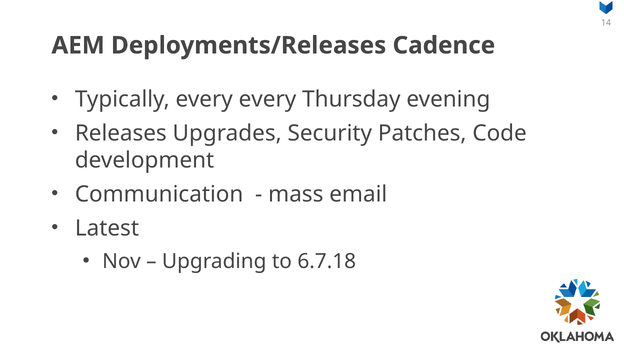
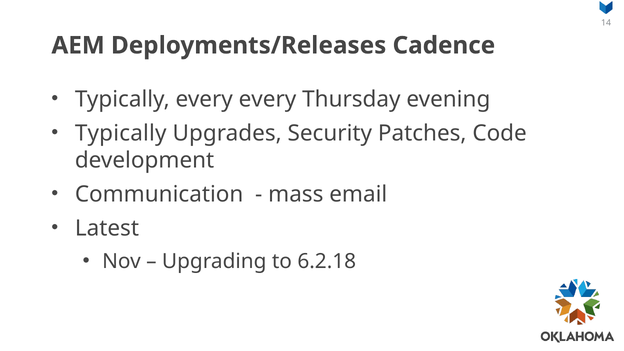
Releases at (121, 133): Releases -> Typically
6.7.18: 6.7.18 -> 6.2.18
